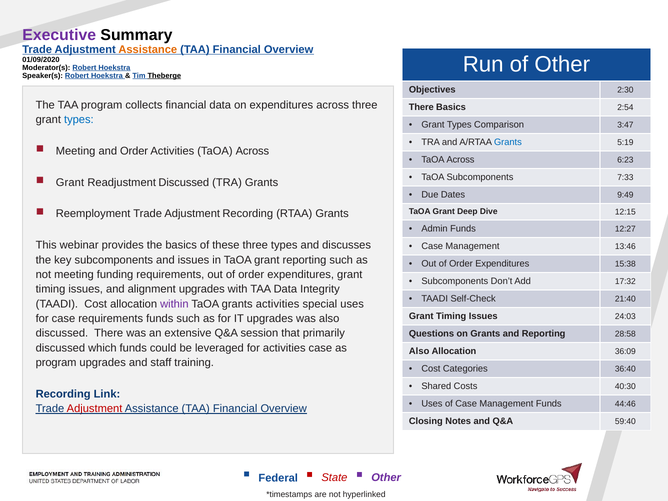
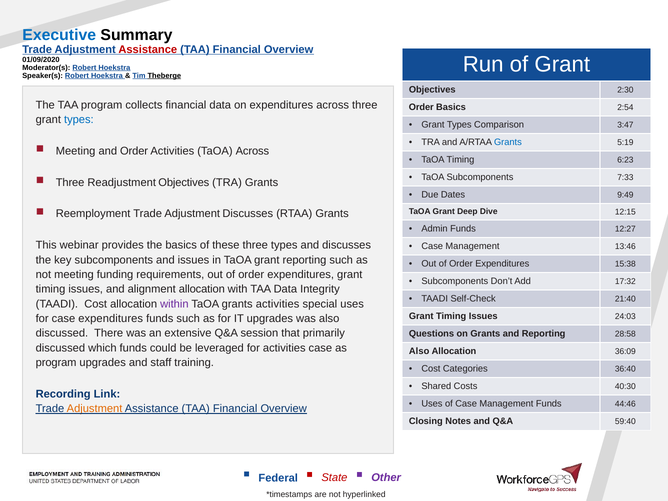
Executive colour: purple -> blue
Assistance at (148, 50) colour: orange -> red
of Other: Other -> Grant
There at (421, 107): There -> Order
Across at (460, 160): Across -> Timing
Grant at (70, 182): Grant -> Three
Readjustment Discussed: Discussed -> Objectives
Adjustment Recording: Recording -> Discusses
alignment upgrades: upgrades -> allocation
case requirements: requirements -> expenditures
Adjustment at (95, 409) colour: red -> orange
